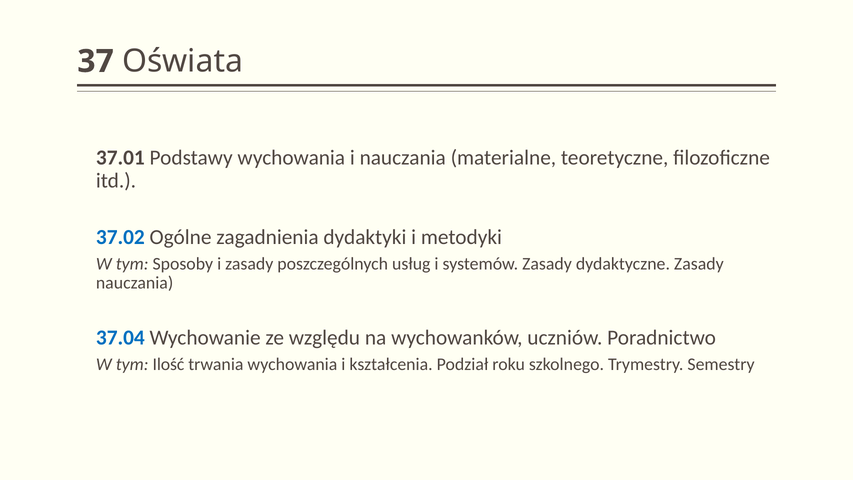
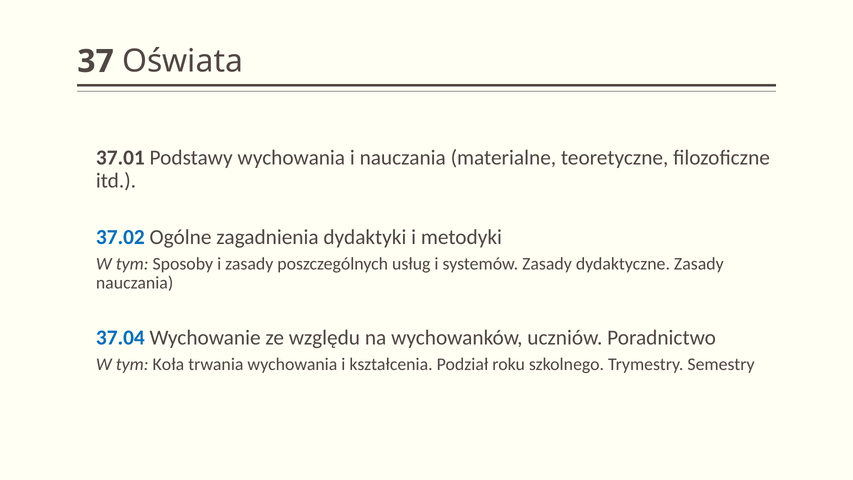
Ilość: Ilość -> Koła
